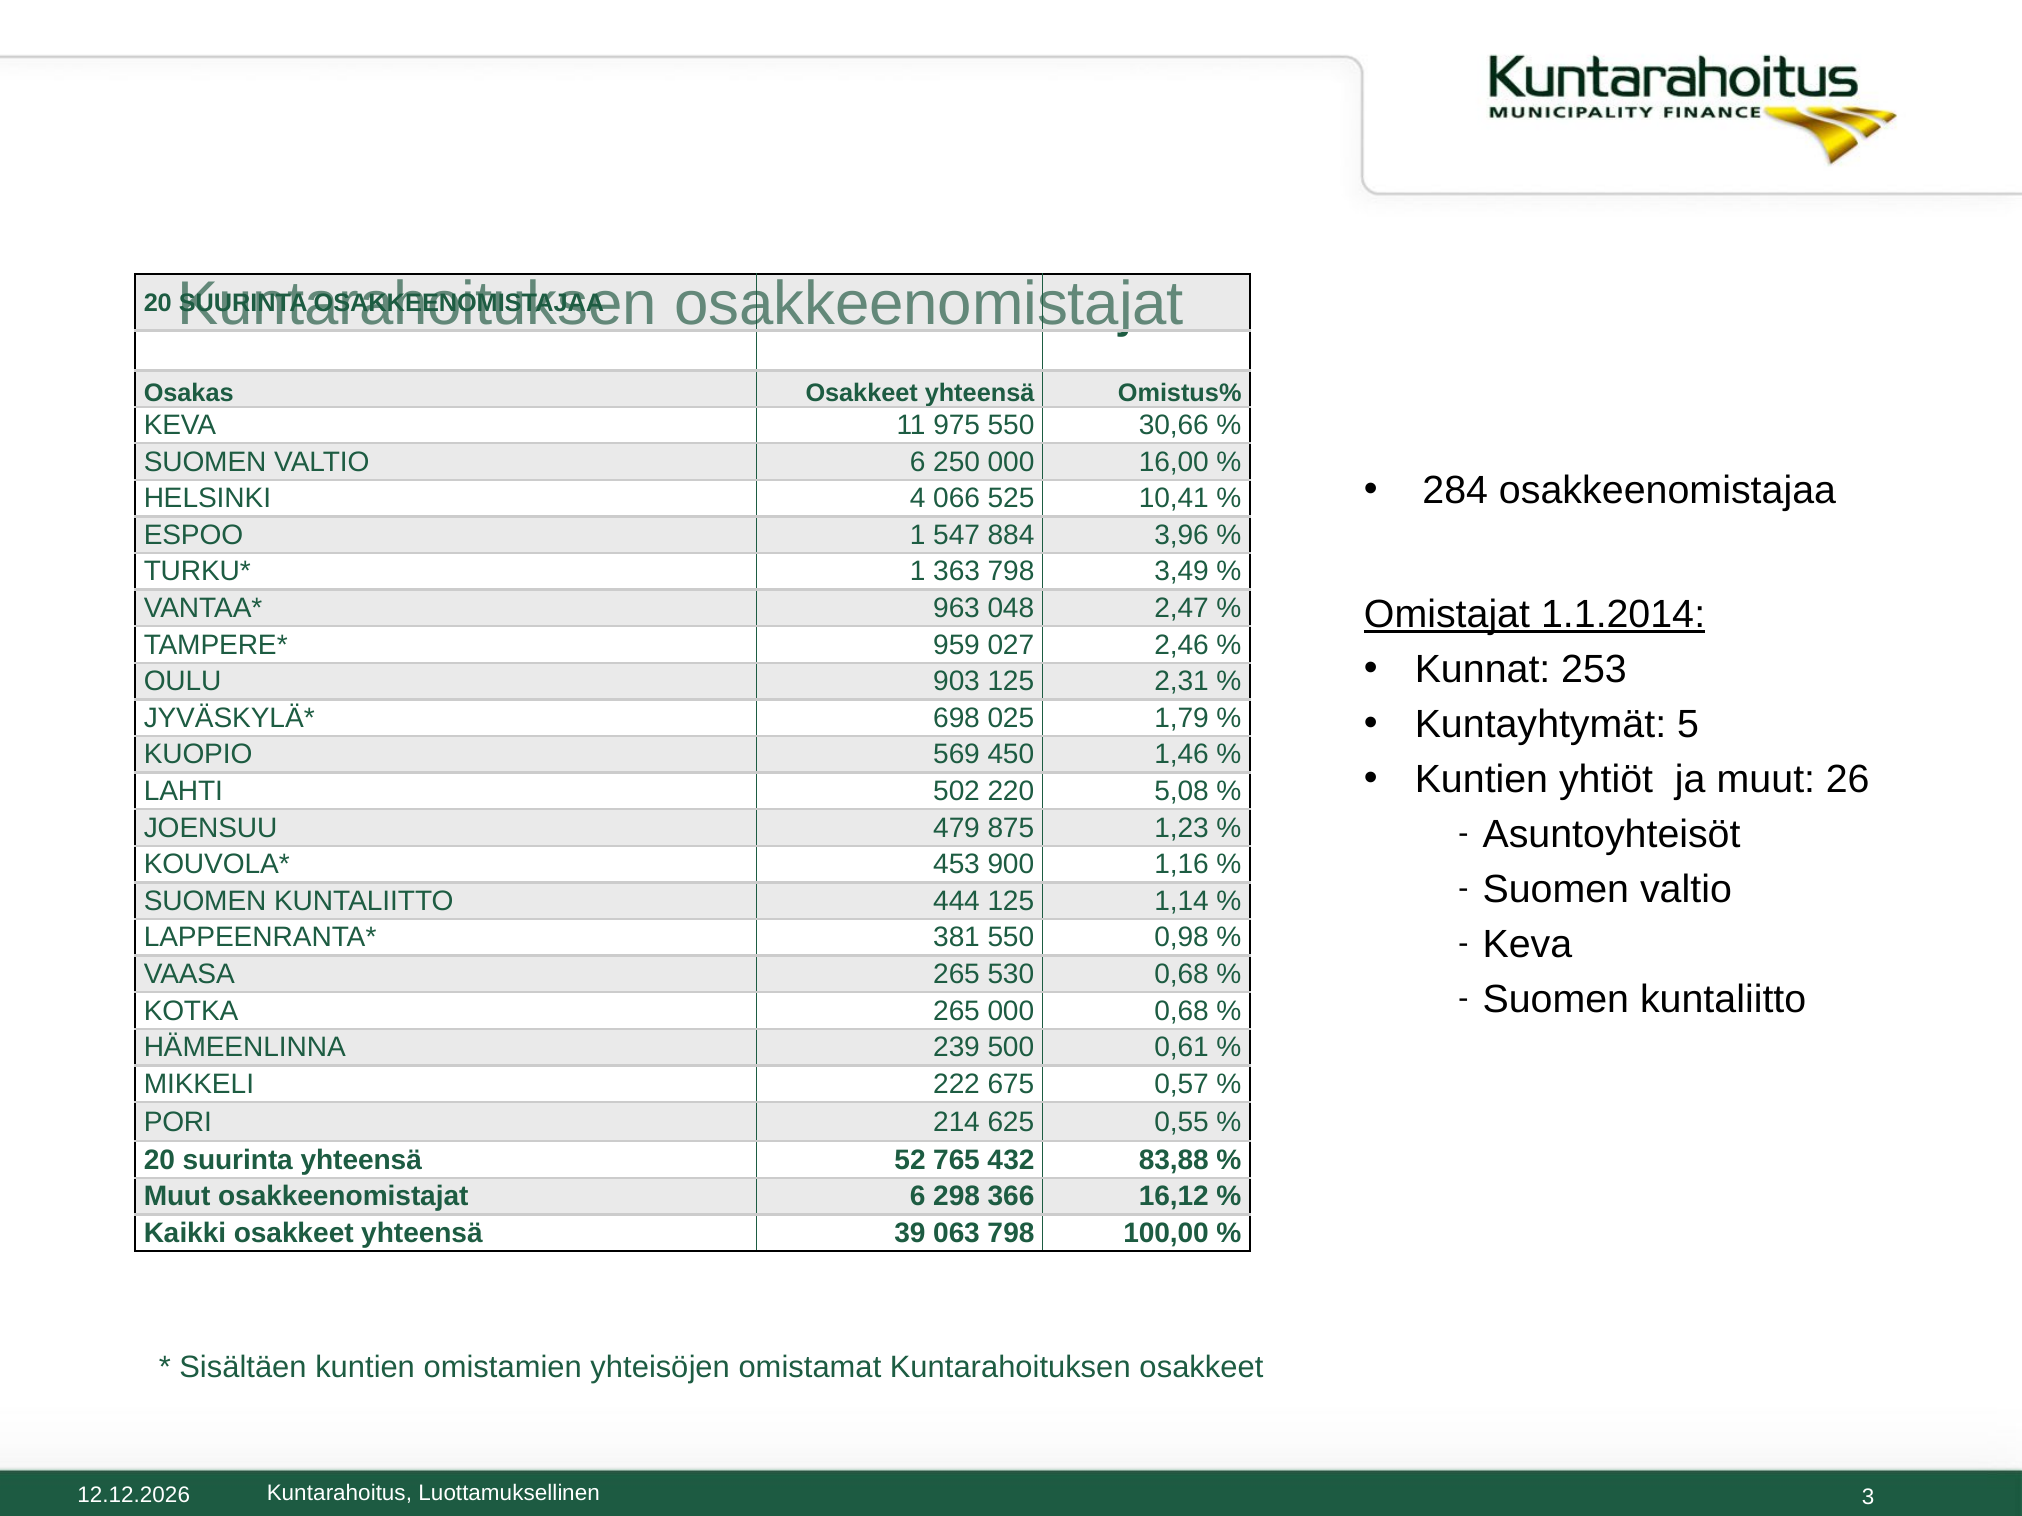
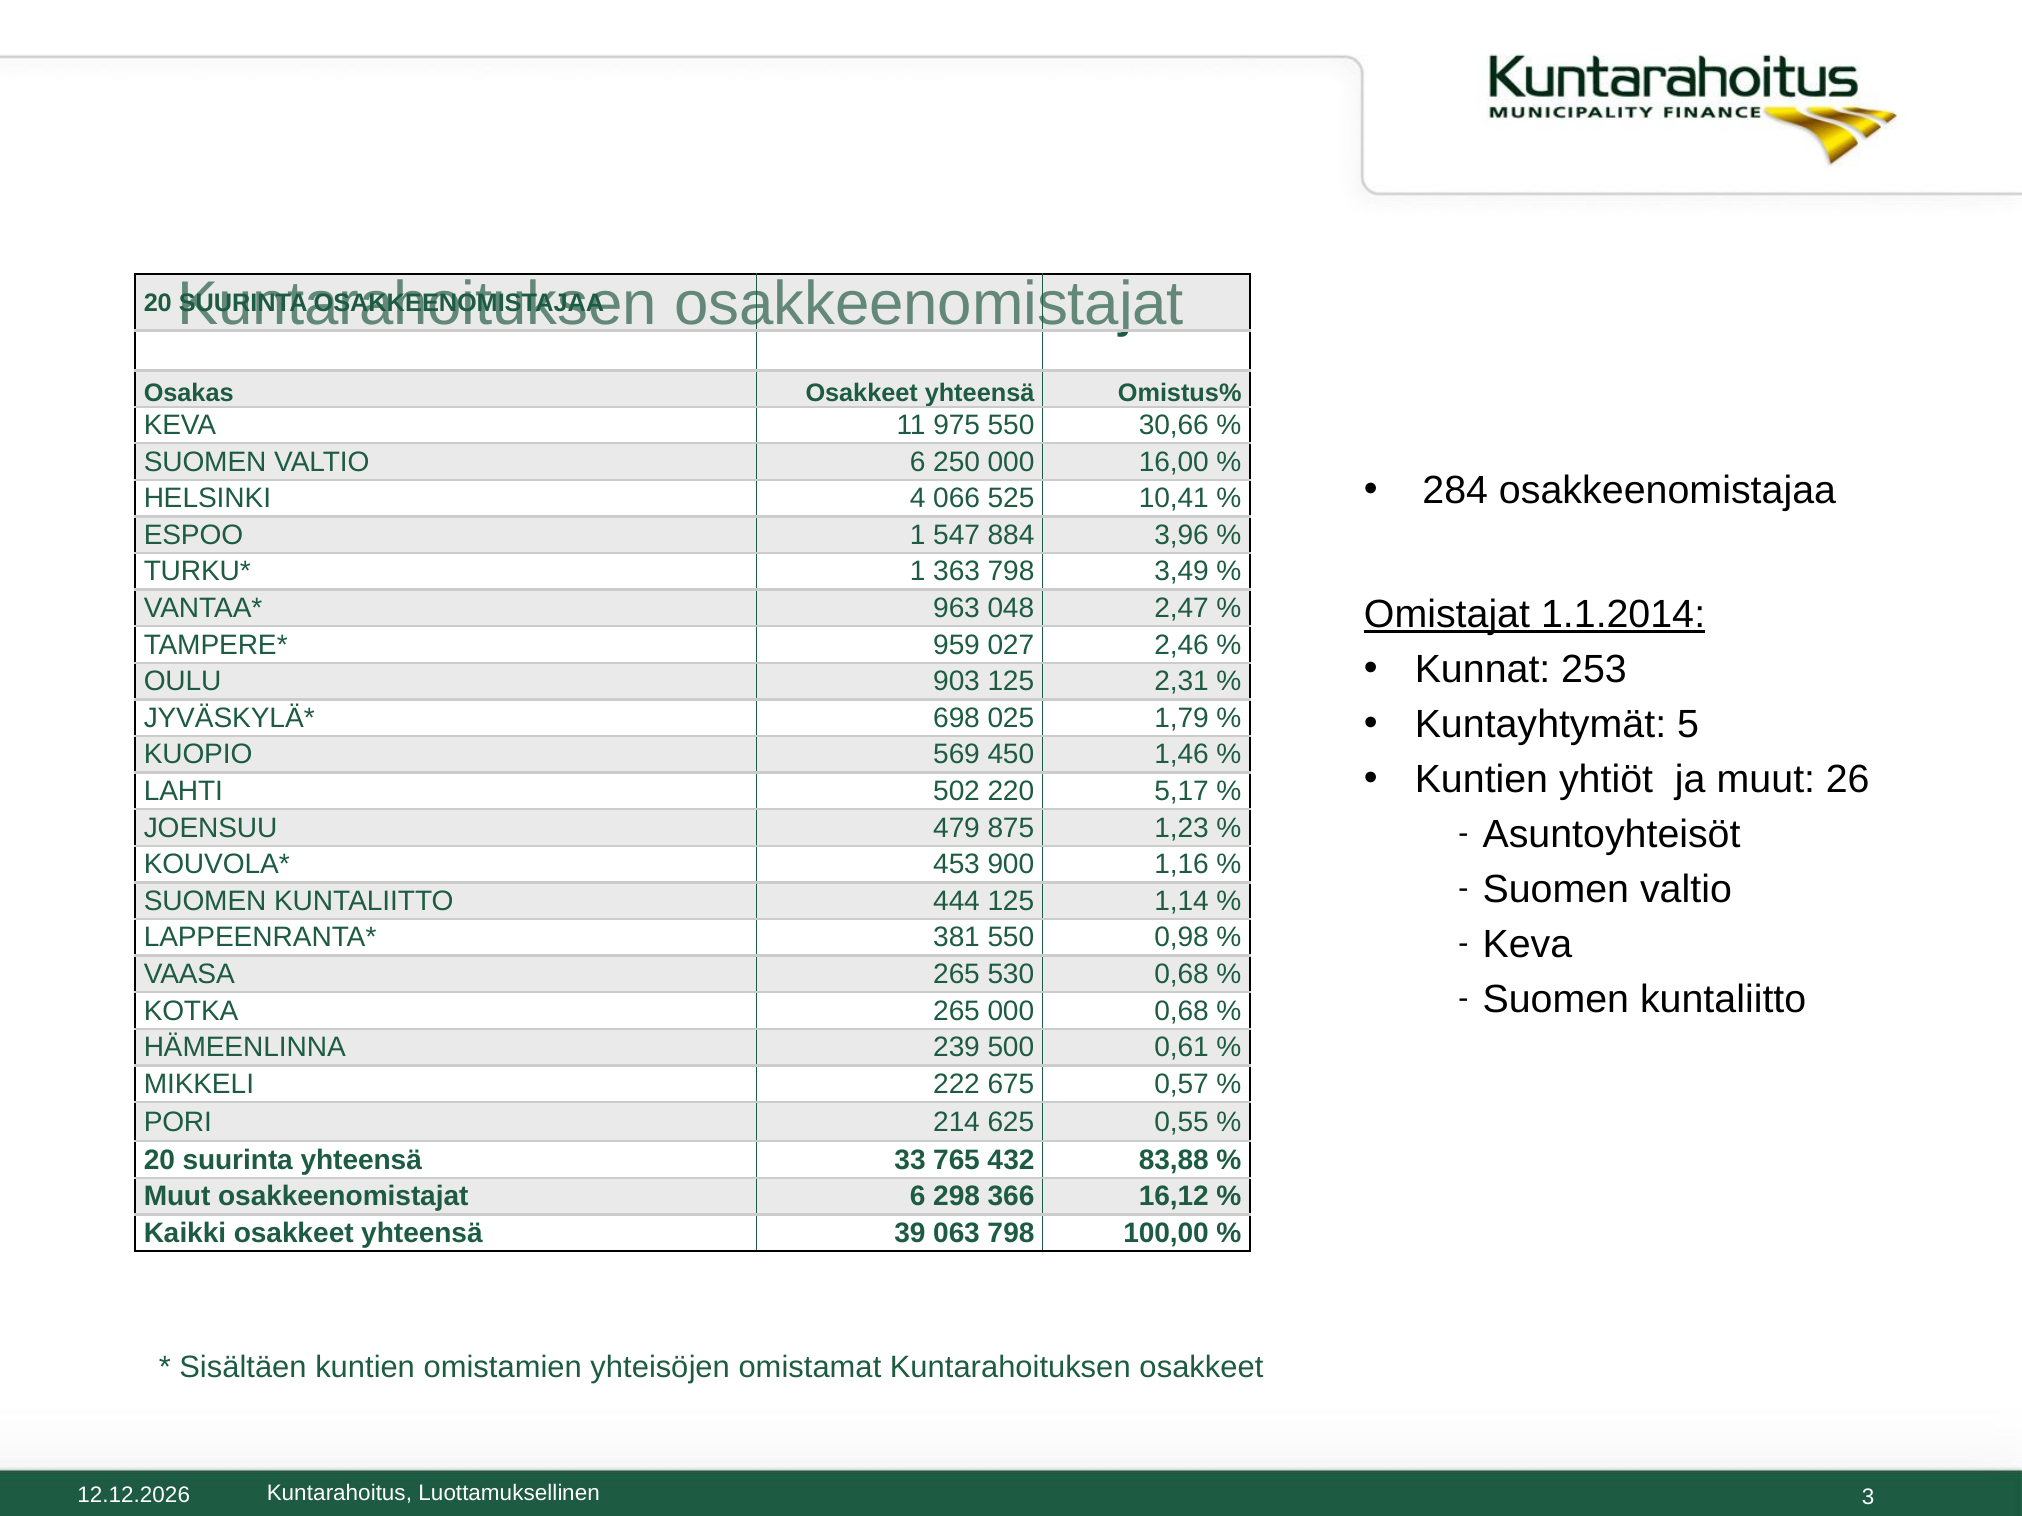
5,08: 5,08 -> 5,17
52: 52 -> 33
